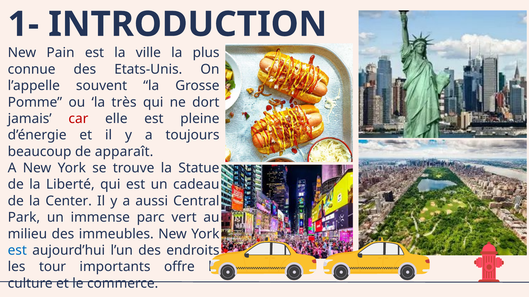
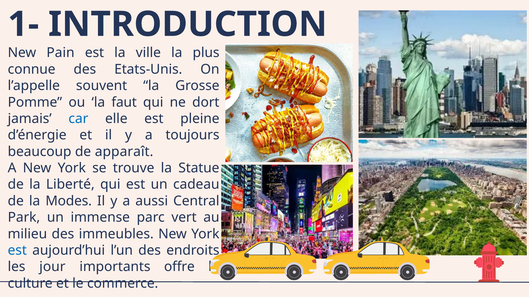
très: très -> faut
car colour: red -> blue
Center: Center -> Modes
tour: tour -> jour
